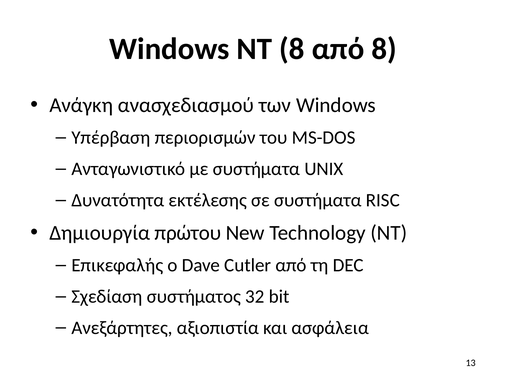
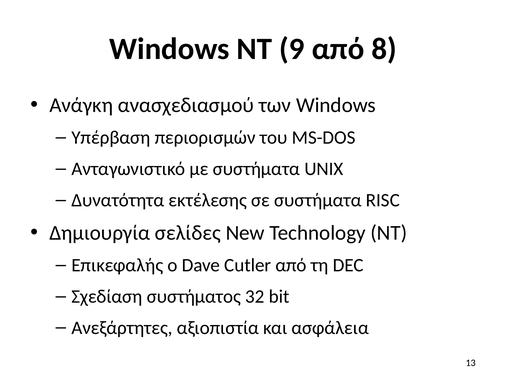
NT 8: 8 -> 9
πρώτου: πρώτου -> σελίδες
